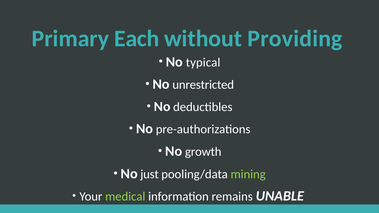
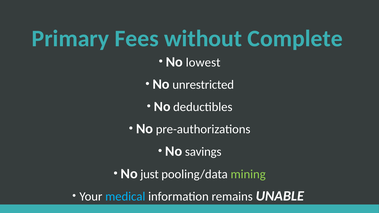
Each: Each -> Fees
Providing: Providing -> Complete
typical: typical -> lowest
growth: growth -> savings
medical colour: light green -> light blue
